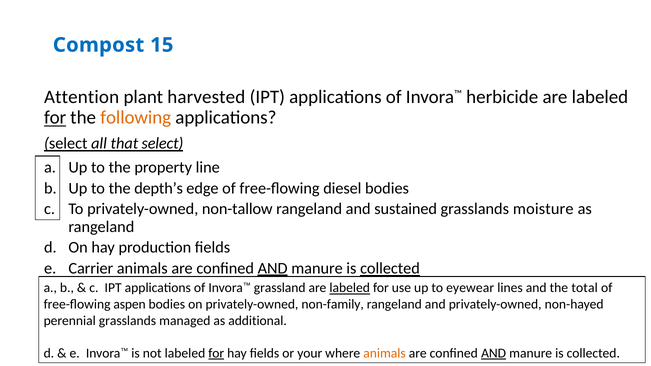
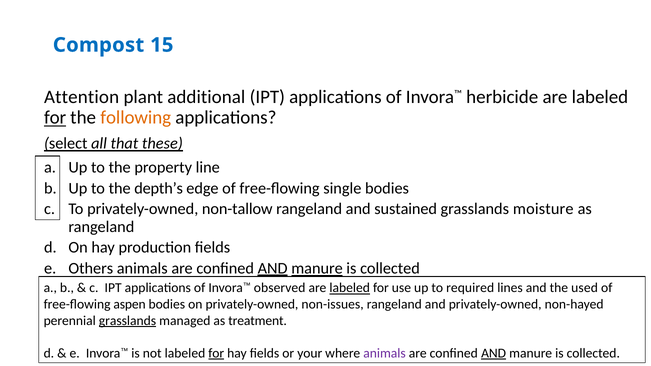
harvested: harvested -> additional
that select: select -> these
diesel: diesel -> single
Carrier: Carrier -> Others
manure at (317, 269) underline: none -> present
collected at (390, 269) underline: present -> none
grassland: grassland -> observed
eyewear: eyewear -> required
total: total -> used
non-family: non-family -> non-issues
grasslands at (127, 321) underline: none -> present
additional: additional -> treatment
animals at (385, 353) colour: orange -> purple
